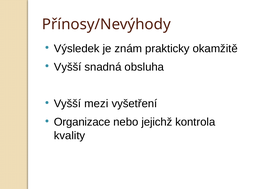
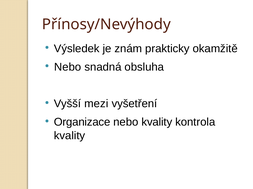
Vyšší at (68, 67): Vyšší -> Nebo
nebo jejichž: jejichž -> kvality
